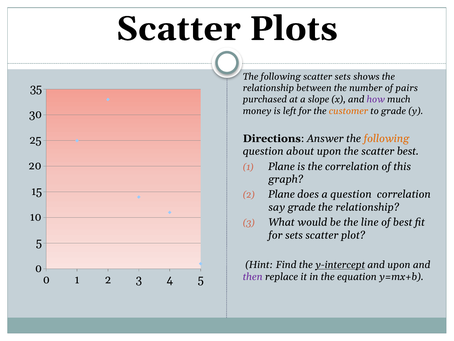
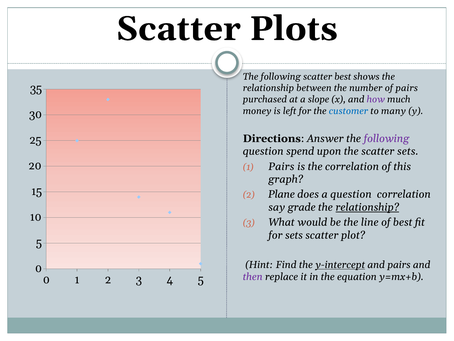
scatter sets: sets -> best
customer colour: orange -> blue
to grade: grade -> many
following at (387, 138) colour: orange -> purple
about: about -> spend
scatter best: best -> sets
Plane at (282, 166): Plane -> Pairs
relationship at (367, 207) underline: none -> present
and upon: upon -> pairs
